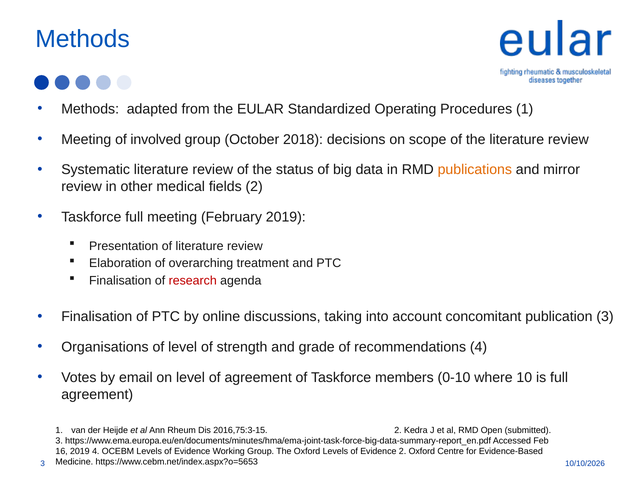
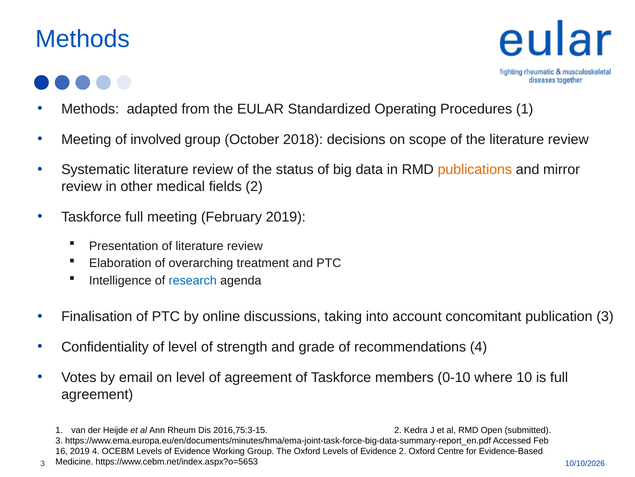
Finalisation at (120, 280): Finalisation -> Intelligence
research colour: red -> blue
Organisations: Organisations -> Confidentiality
